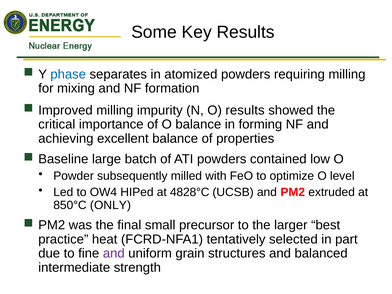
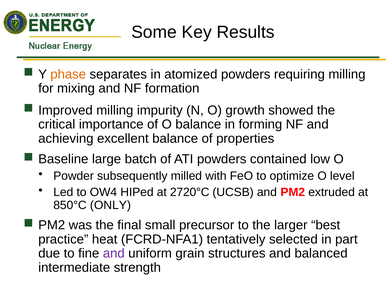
phase colour: blue -> orange
O results: results -> growth
4828°C: 4828°C -> 2720°C
